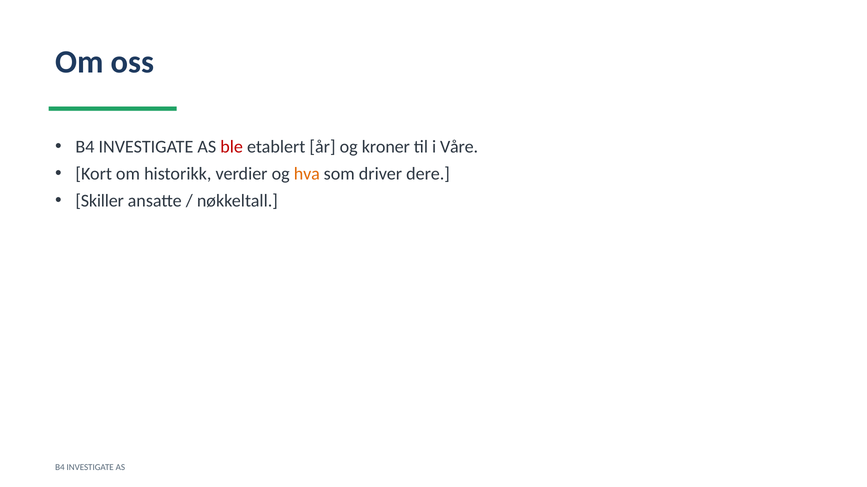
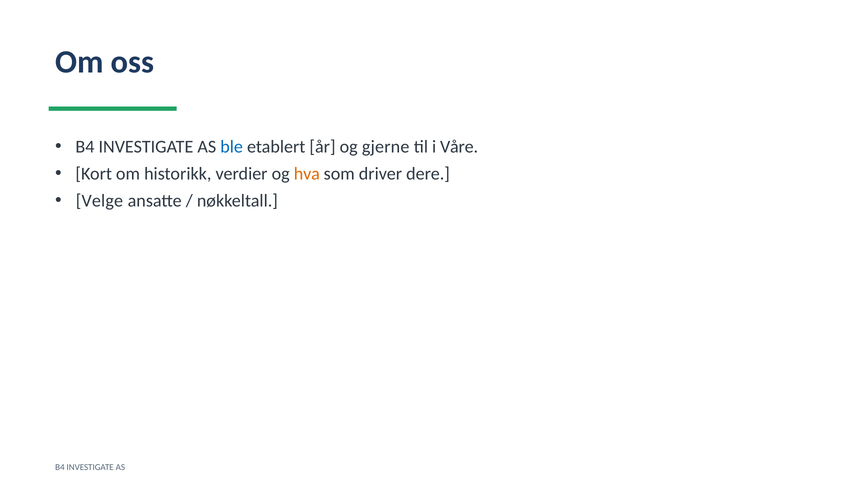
ble colour: red -> blue
kroner: kroner -> gjerne
Skiller: Skiller -> Velge
